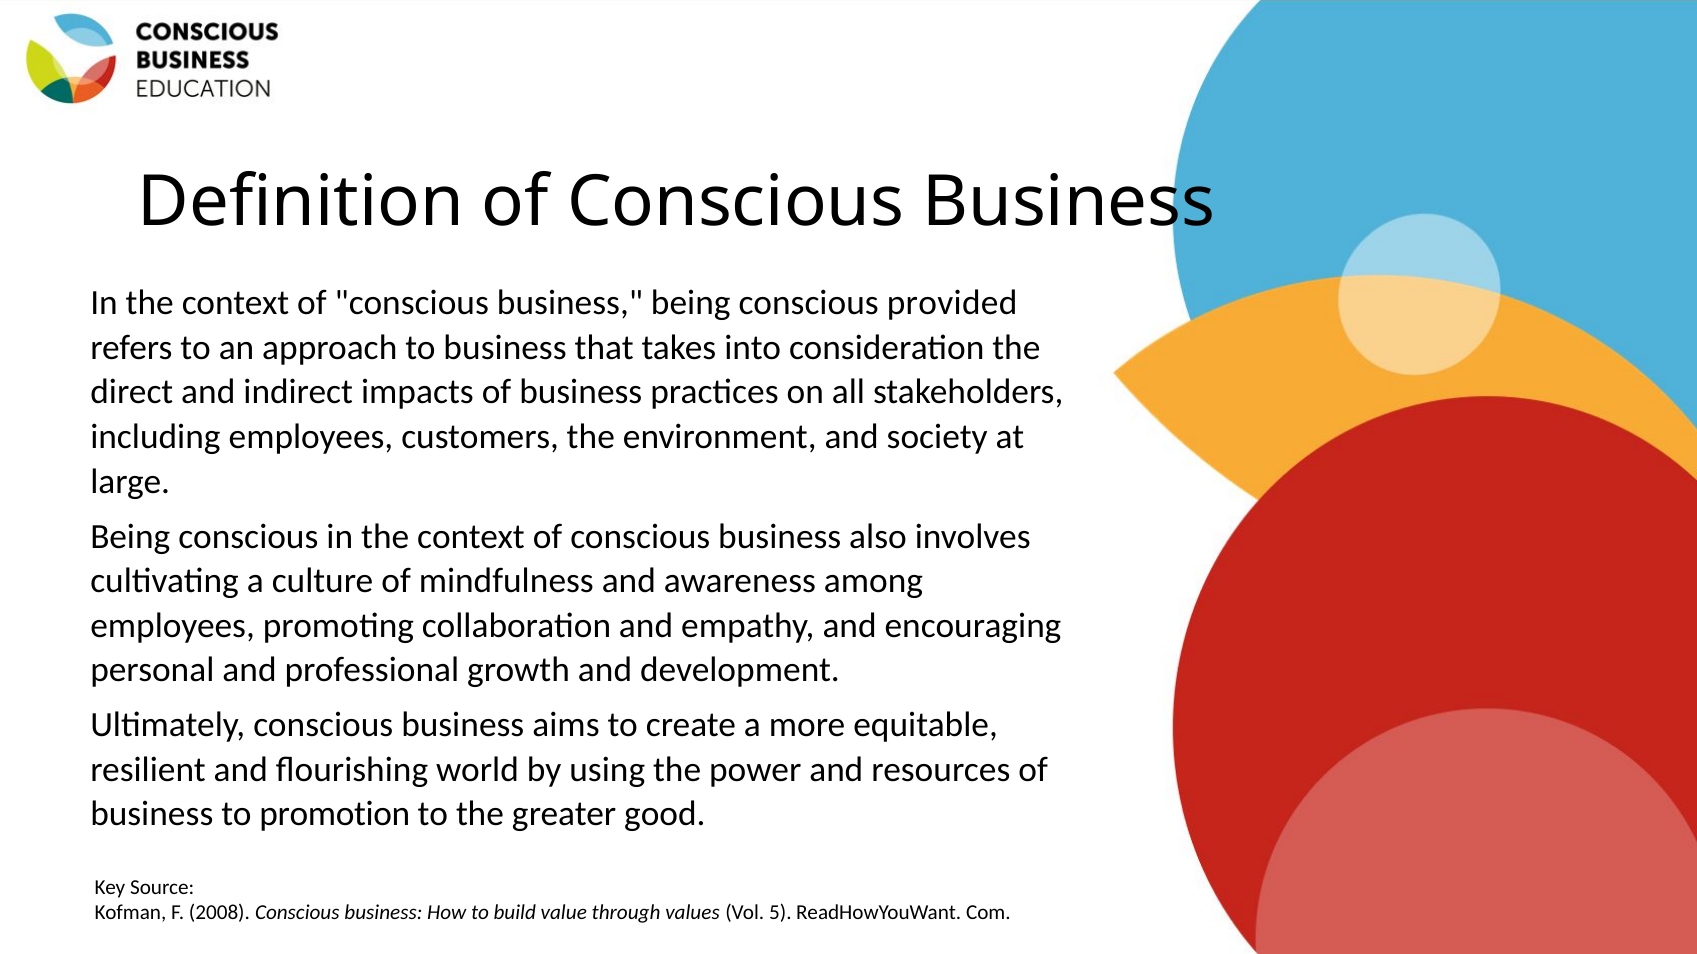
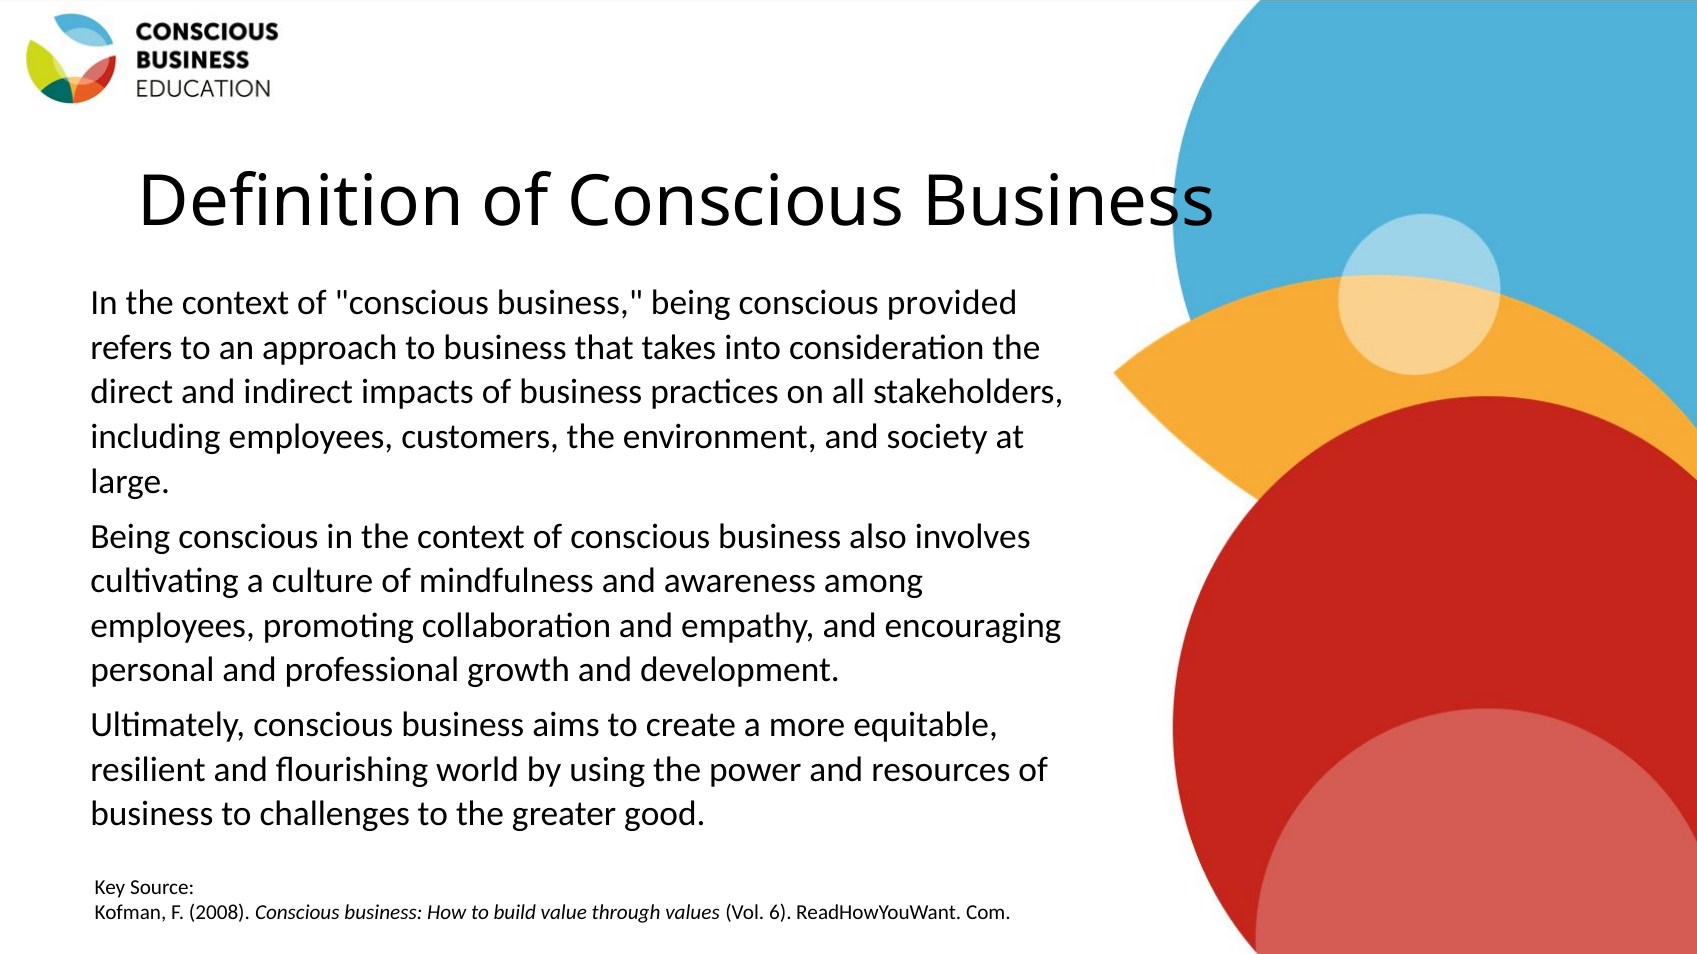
promotion: promotion -> challenges
Vol 5: 5 -> 6
